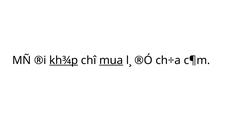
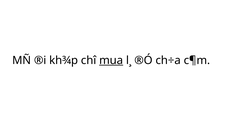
kh¾p underline: present -> none
